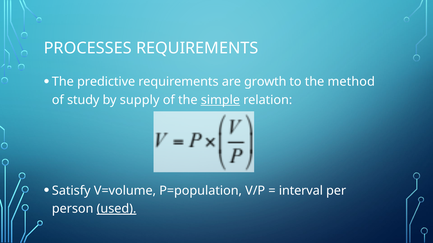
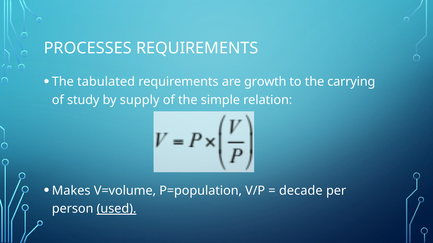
predictive: predictive -> tabulated
method: method -> carrying
simple underline: present -> none
Satisfy: Satisfy -> Makes
interval: interval -> decade
